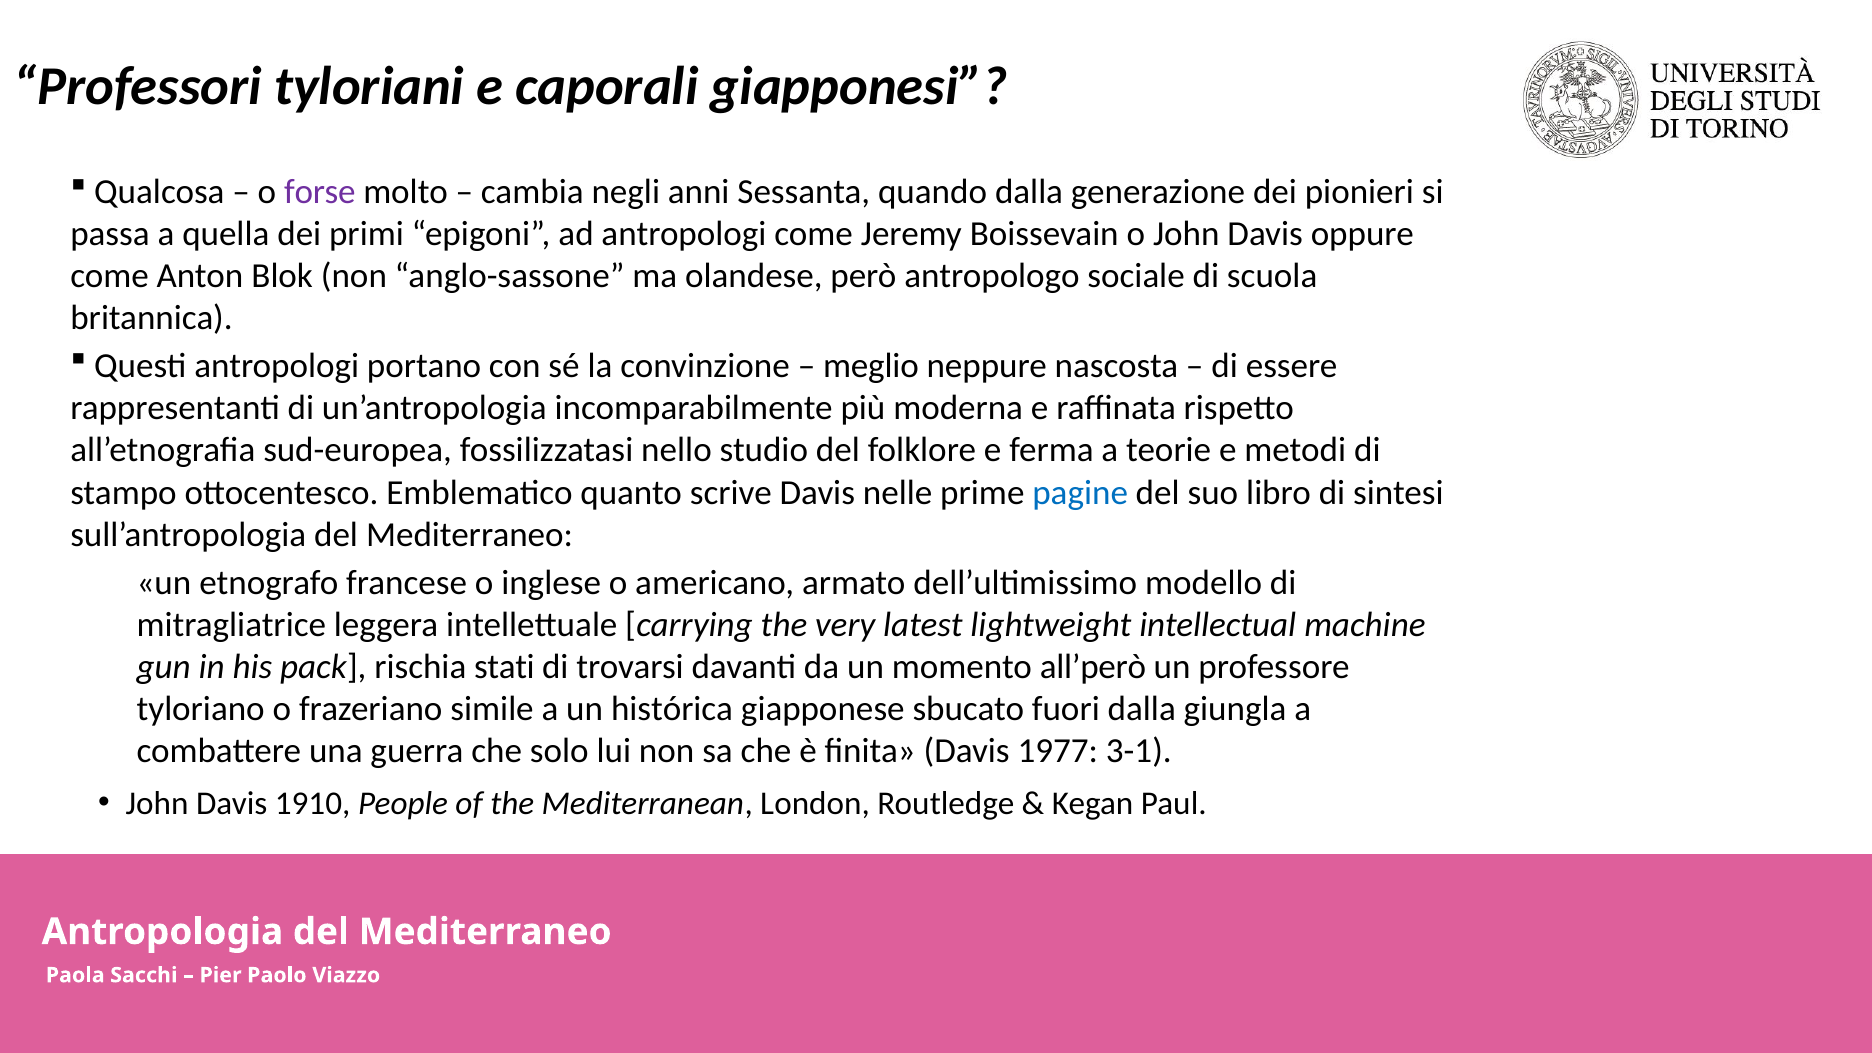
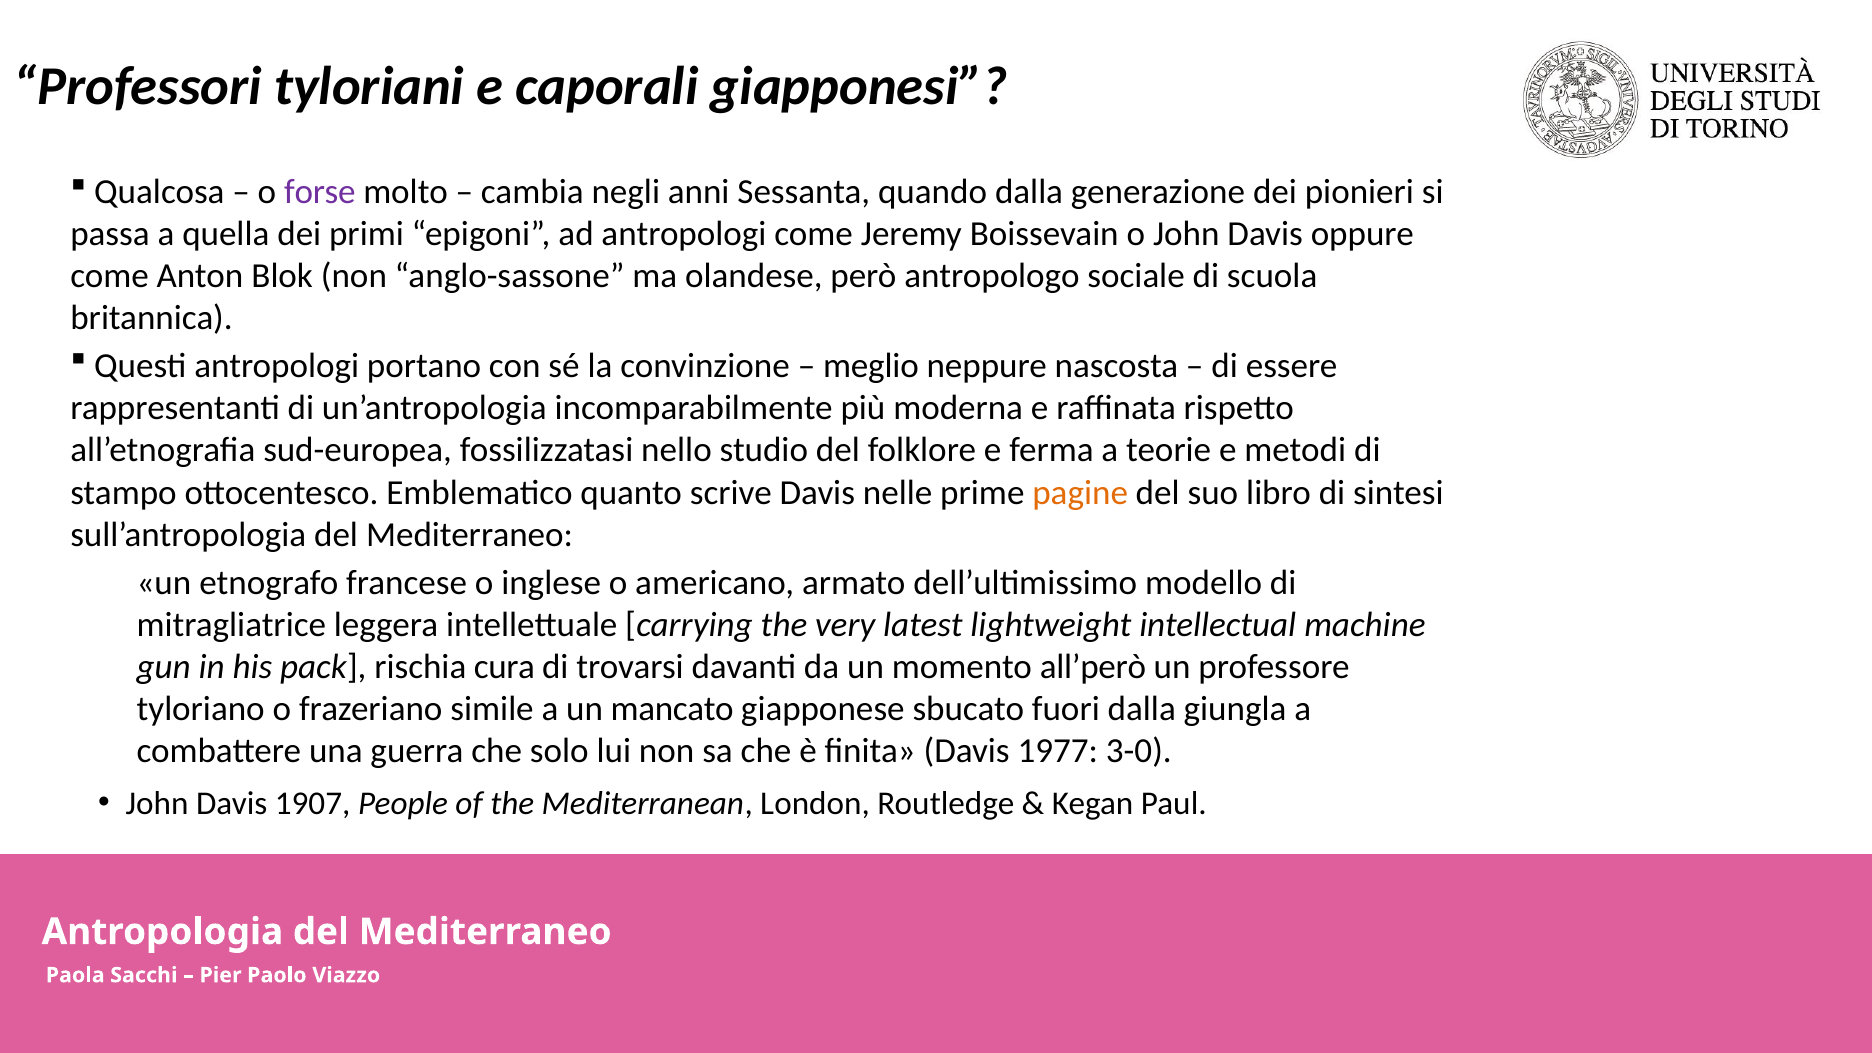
pagine colour: blue -> orange
stati: stati -> cura
histórica: histórica -> mancato
3-1: 3-1 -> 3-0
1910: 1910 -> 1907
